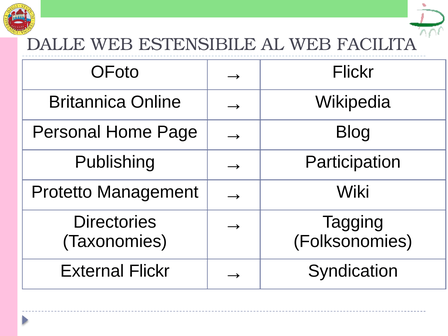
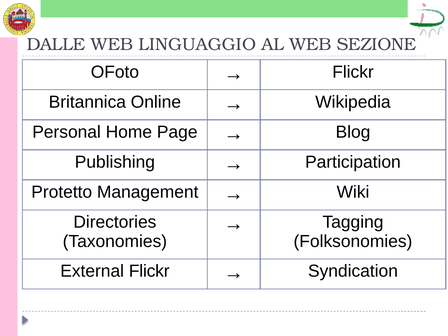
ESTENSIBILE: ESTENSIBILE -> LINGUAGGIO
FACILITA: FACILITA -> SEZIONE
